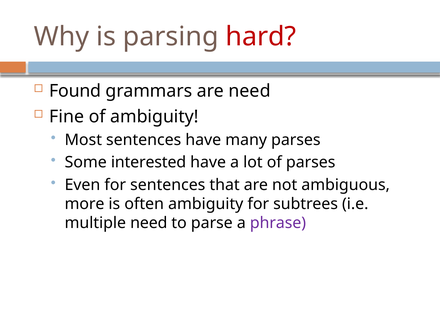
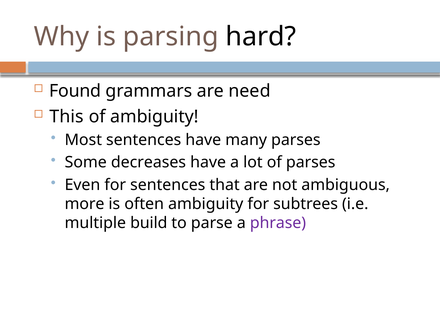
hard colour: red -> black
Fine: Fine -> This
interested: interested -> decreases
multiple need: need -> build
